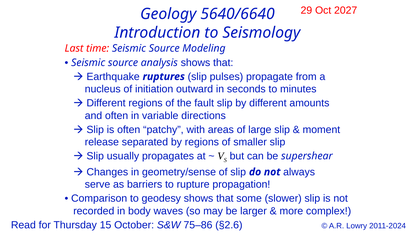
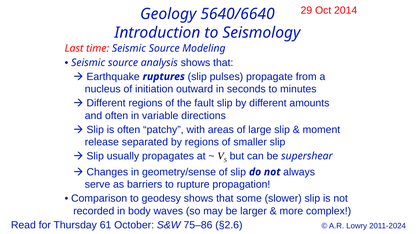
2027: 2027 -> 2014
15: 15 -> 61
